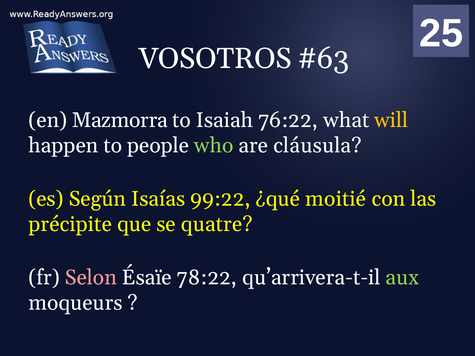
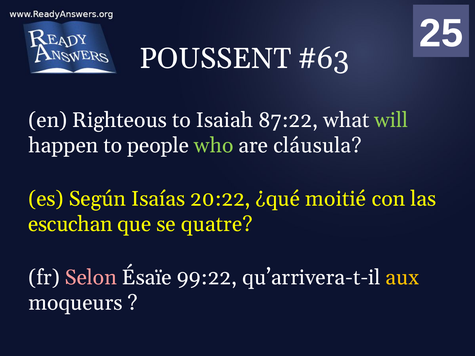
VOSOTROS: VOSOTROS -> POUSSENT
Mazmorra: Mazmorra -> Righteous
76:22: 76:22 -> 87:22
will colour: yellow -> light green
99:22: 99:22 -> 20:22
précipite: précipite -> escuchan
78:22: 78:22 -> 99:22
aux colour: light green -> yellow
